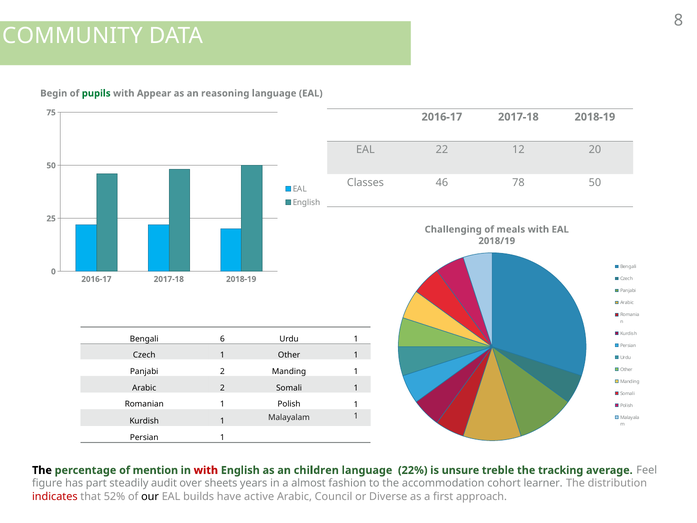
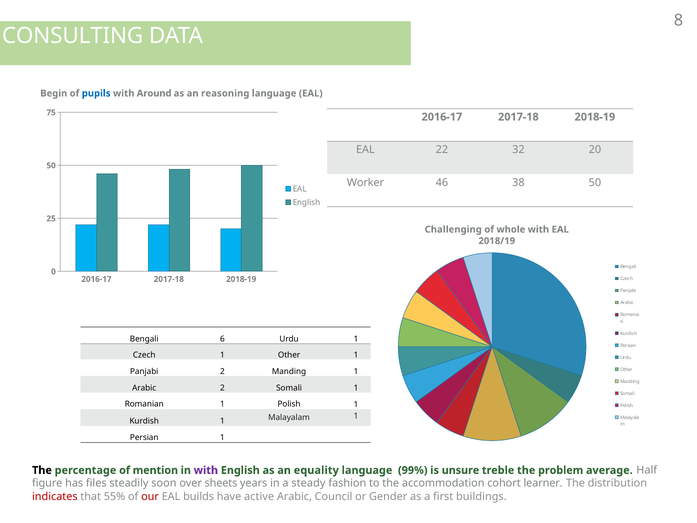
COMMUNITY: COMMUNITY -> CONSULTING
pupils colour: green -> blue
Appear: Appear -> Around
12: 12 -> 32
Classes: Classes -> Worker
78: 78 -> 38
meals: meals -> whole
with at (206, 470) colour: red -> purple
children: children -> equality
22%: 22% -> 99%
tracking: tracking -> problem
Feel: Feel -> Half
part: part -> files
audit: audit -> soon
almost: almost -> steady
52%: 52% -> 55%
our colour: black -> red
Diverse: Diverse -> Gender
approach: approach -> buildings
